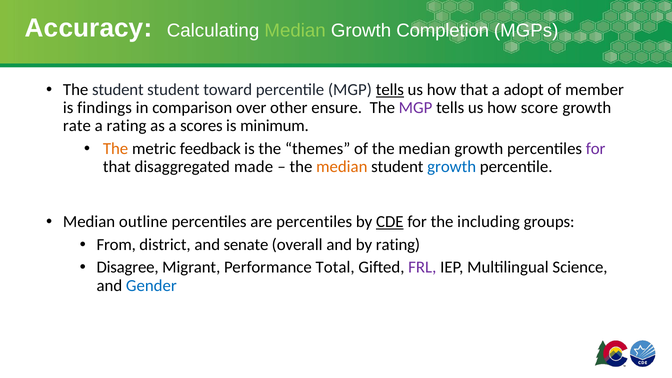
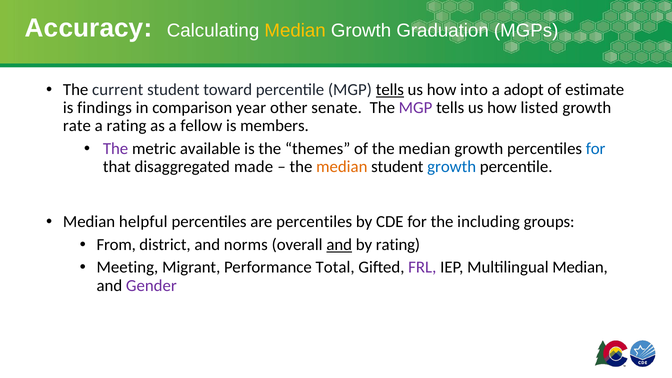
Median at (295, 31) colour: light green -> yellow
Completion: Completion -> Graduation
The student: student -> current
how that: that -> into
member: member -> estimate
over: over -> year
ensure: ensure -> senate
score: score -> listed
scores: scores -> fellow
minimum: minimum -> members
The at (116, 149) colour: orange -> purple
feedback: feedback -> available
for at (596, 149) colour: purple -> blue
outline: outline -> helpful
CDE underline: present -> none
senate: senate -> norms
and at (339, 245) underline: none -> present
Disagree: Disagree -> Meeting
Multilingual Science: Science -> Median
Gender colour: blue -> purple
